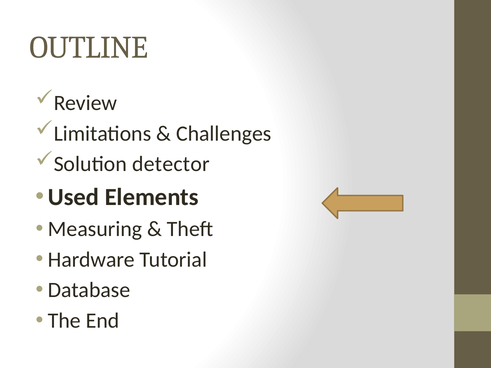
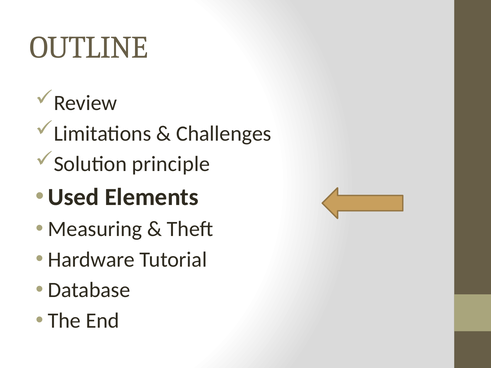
detector: detector -> principle
